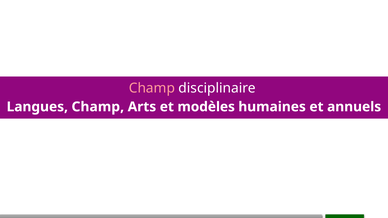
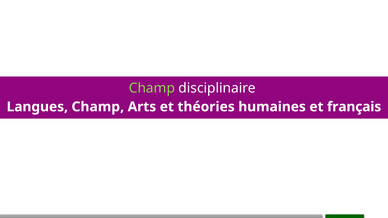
Champ at (152, 88) colour: pink -> light green
modèles: modèles -> théories
annuels: annuels -> français
